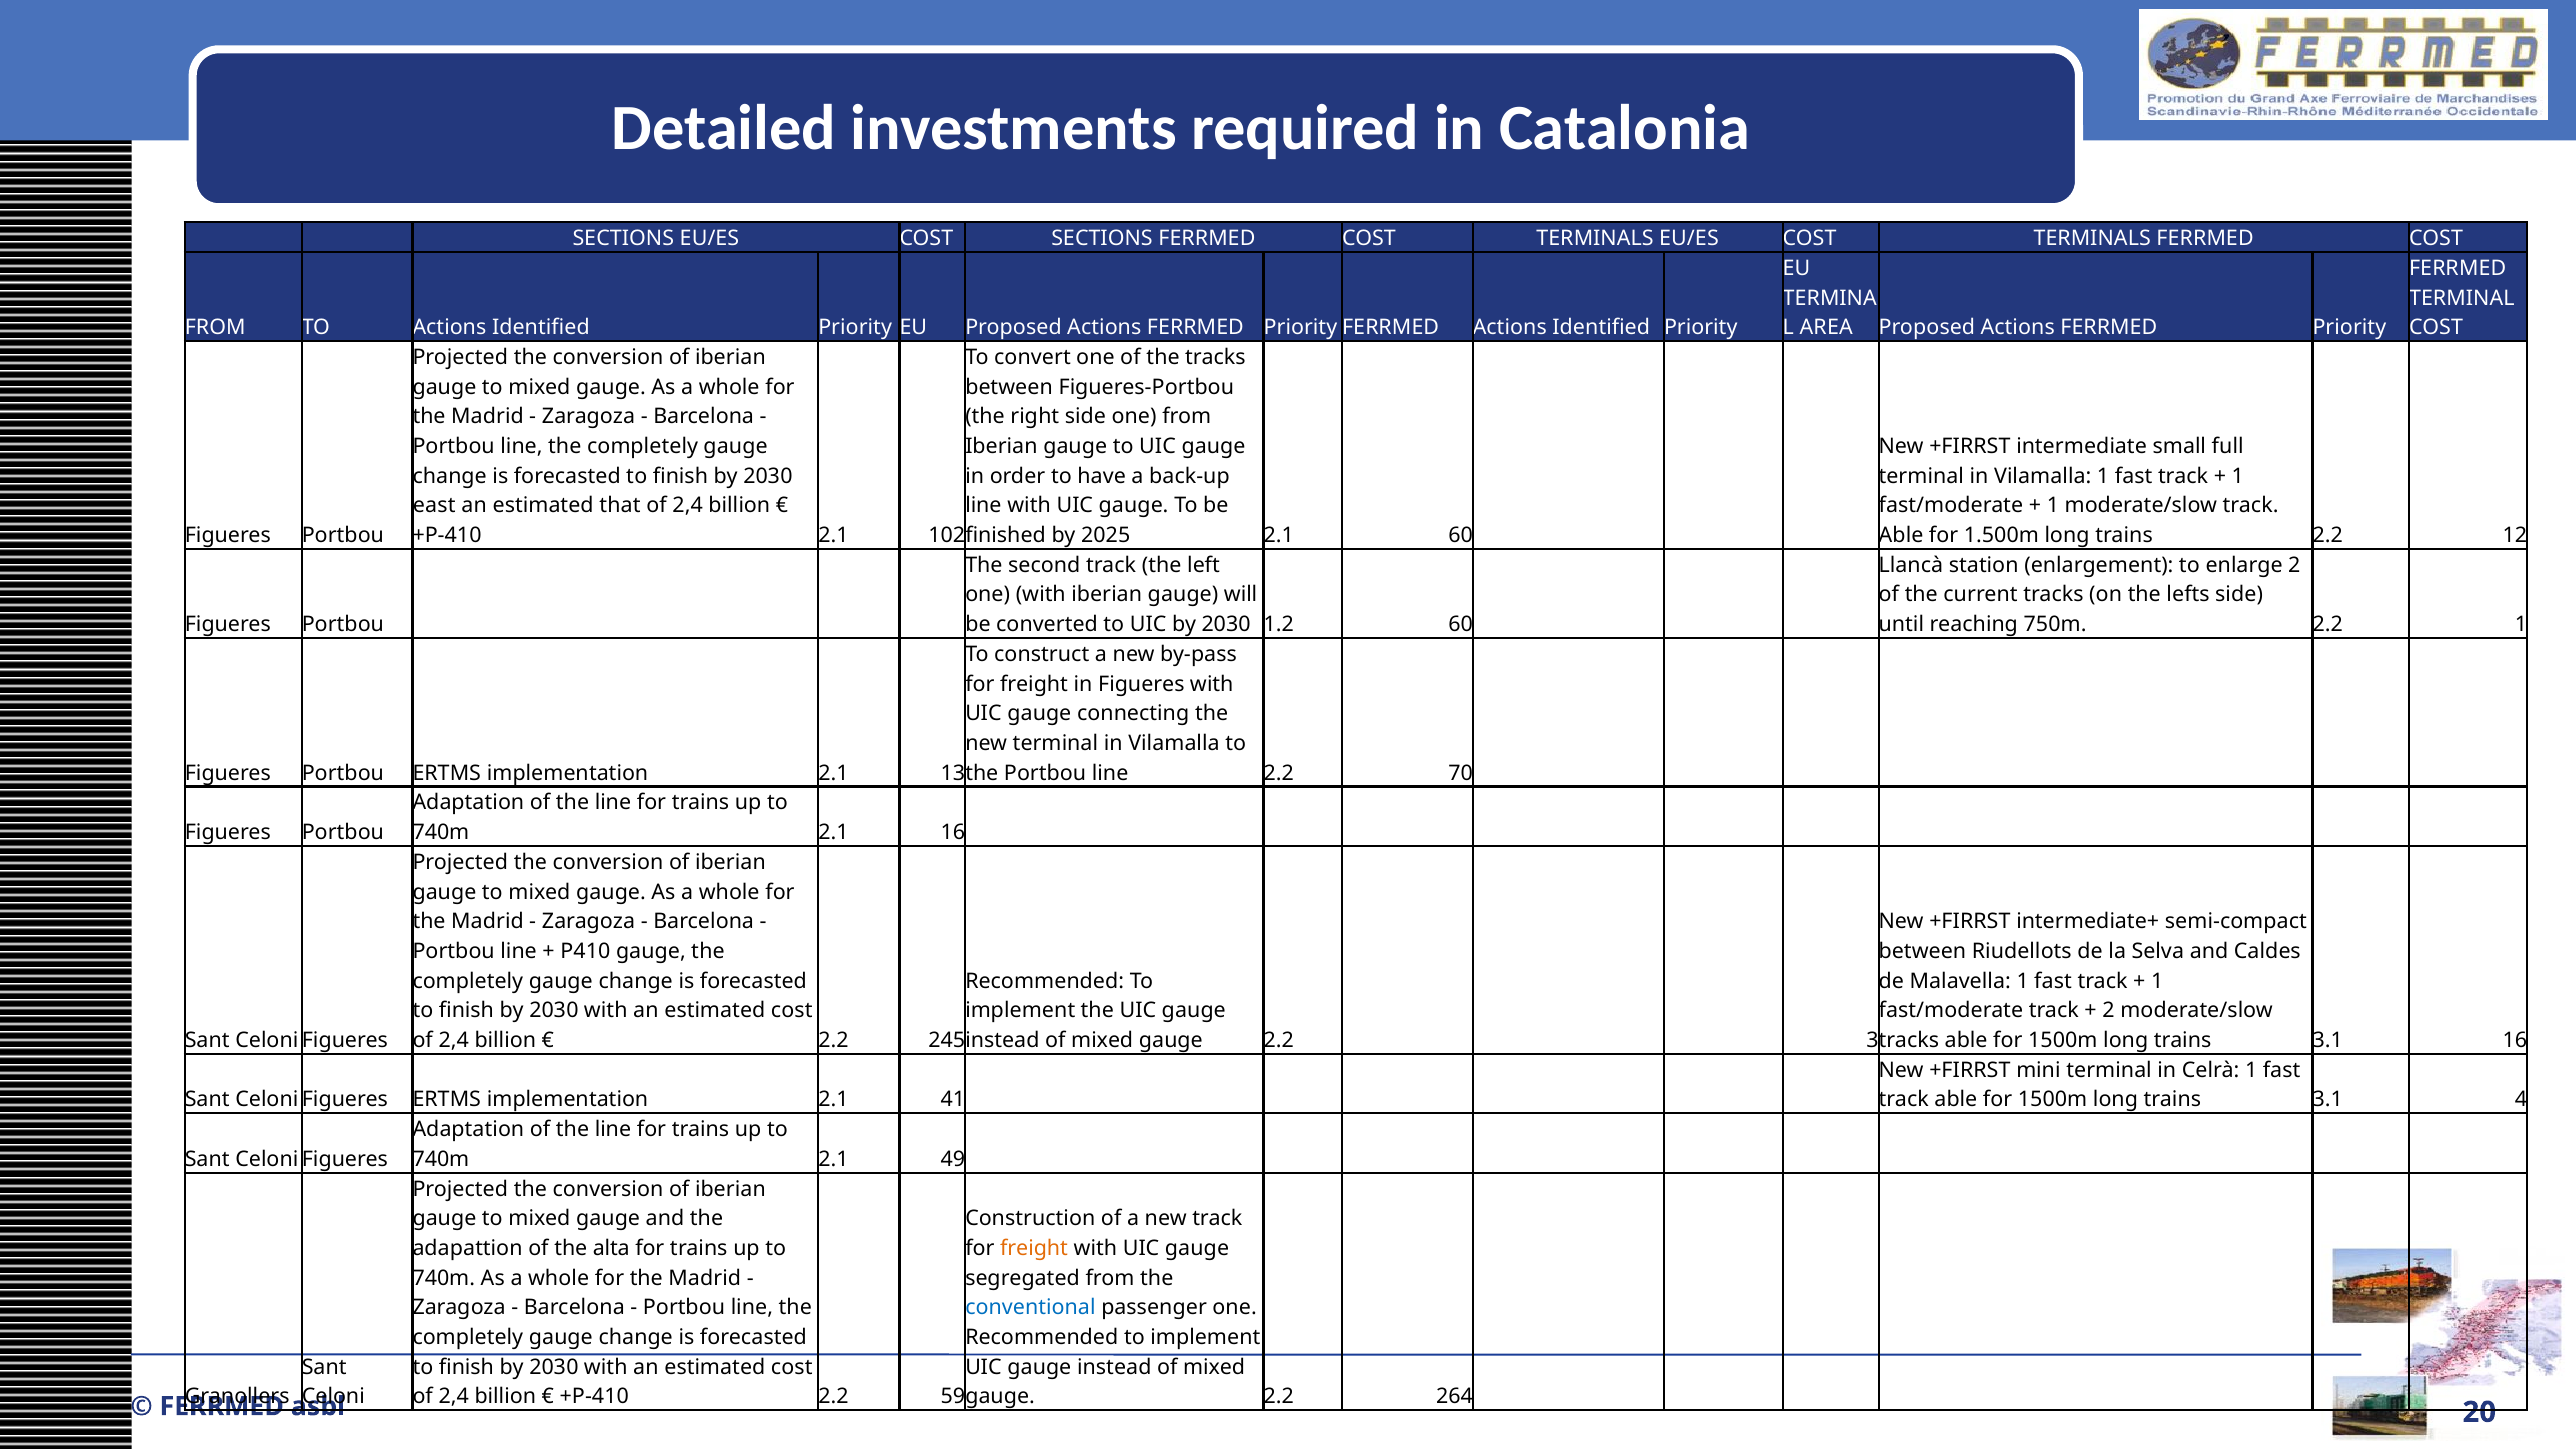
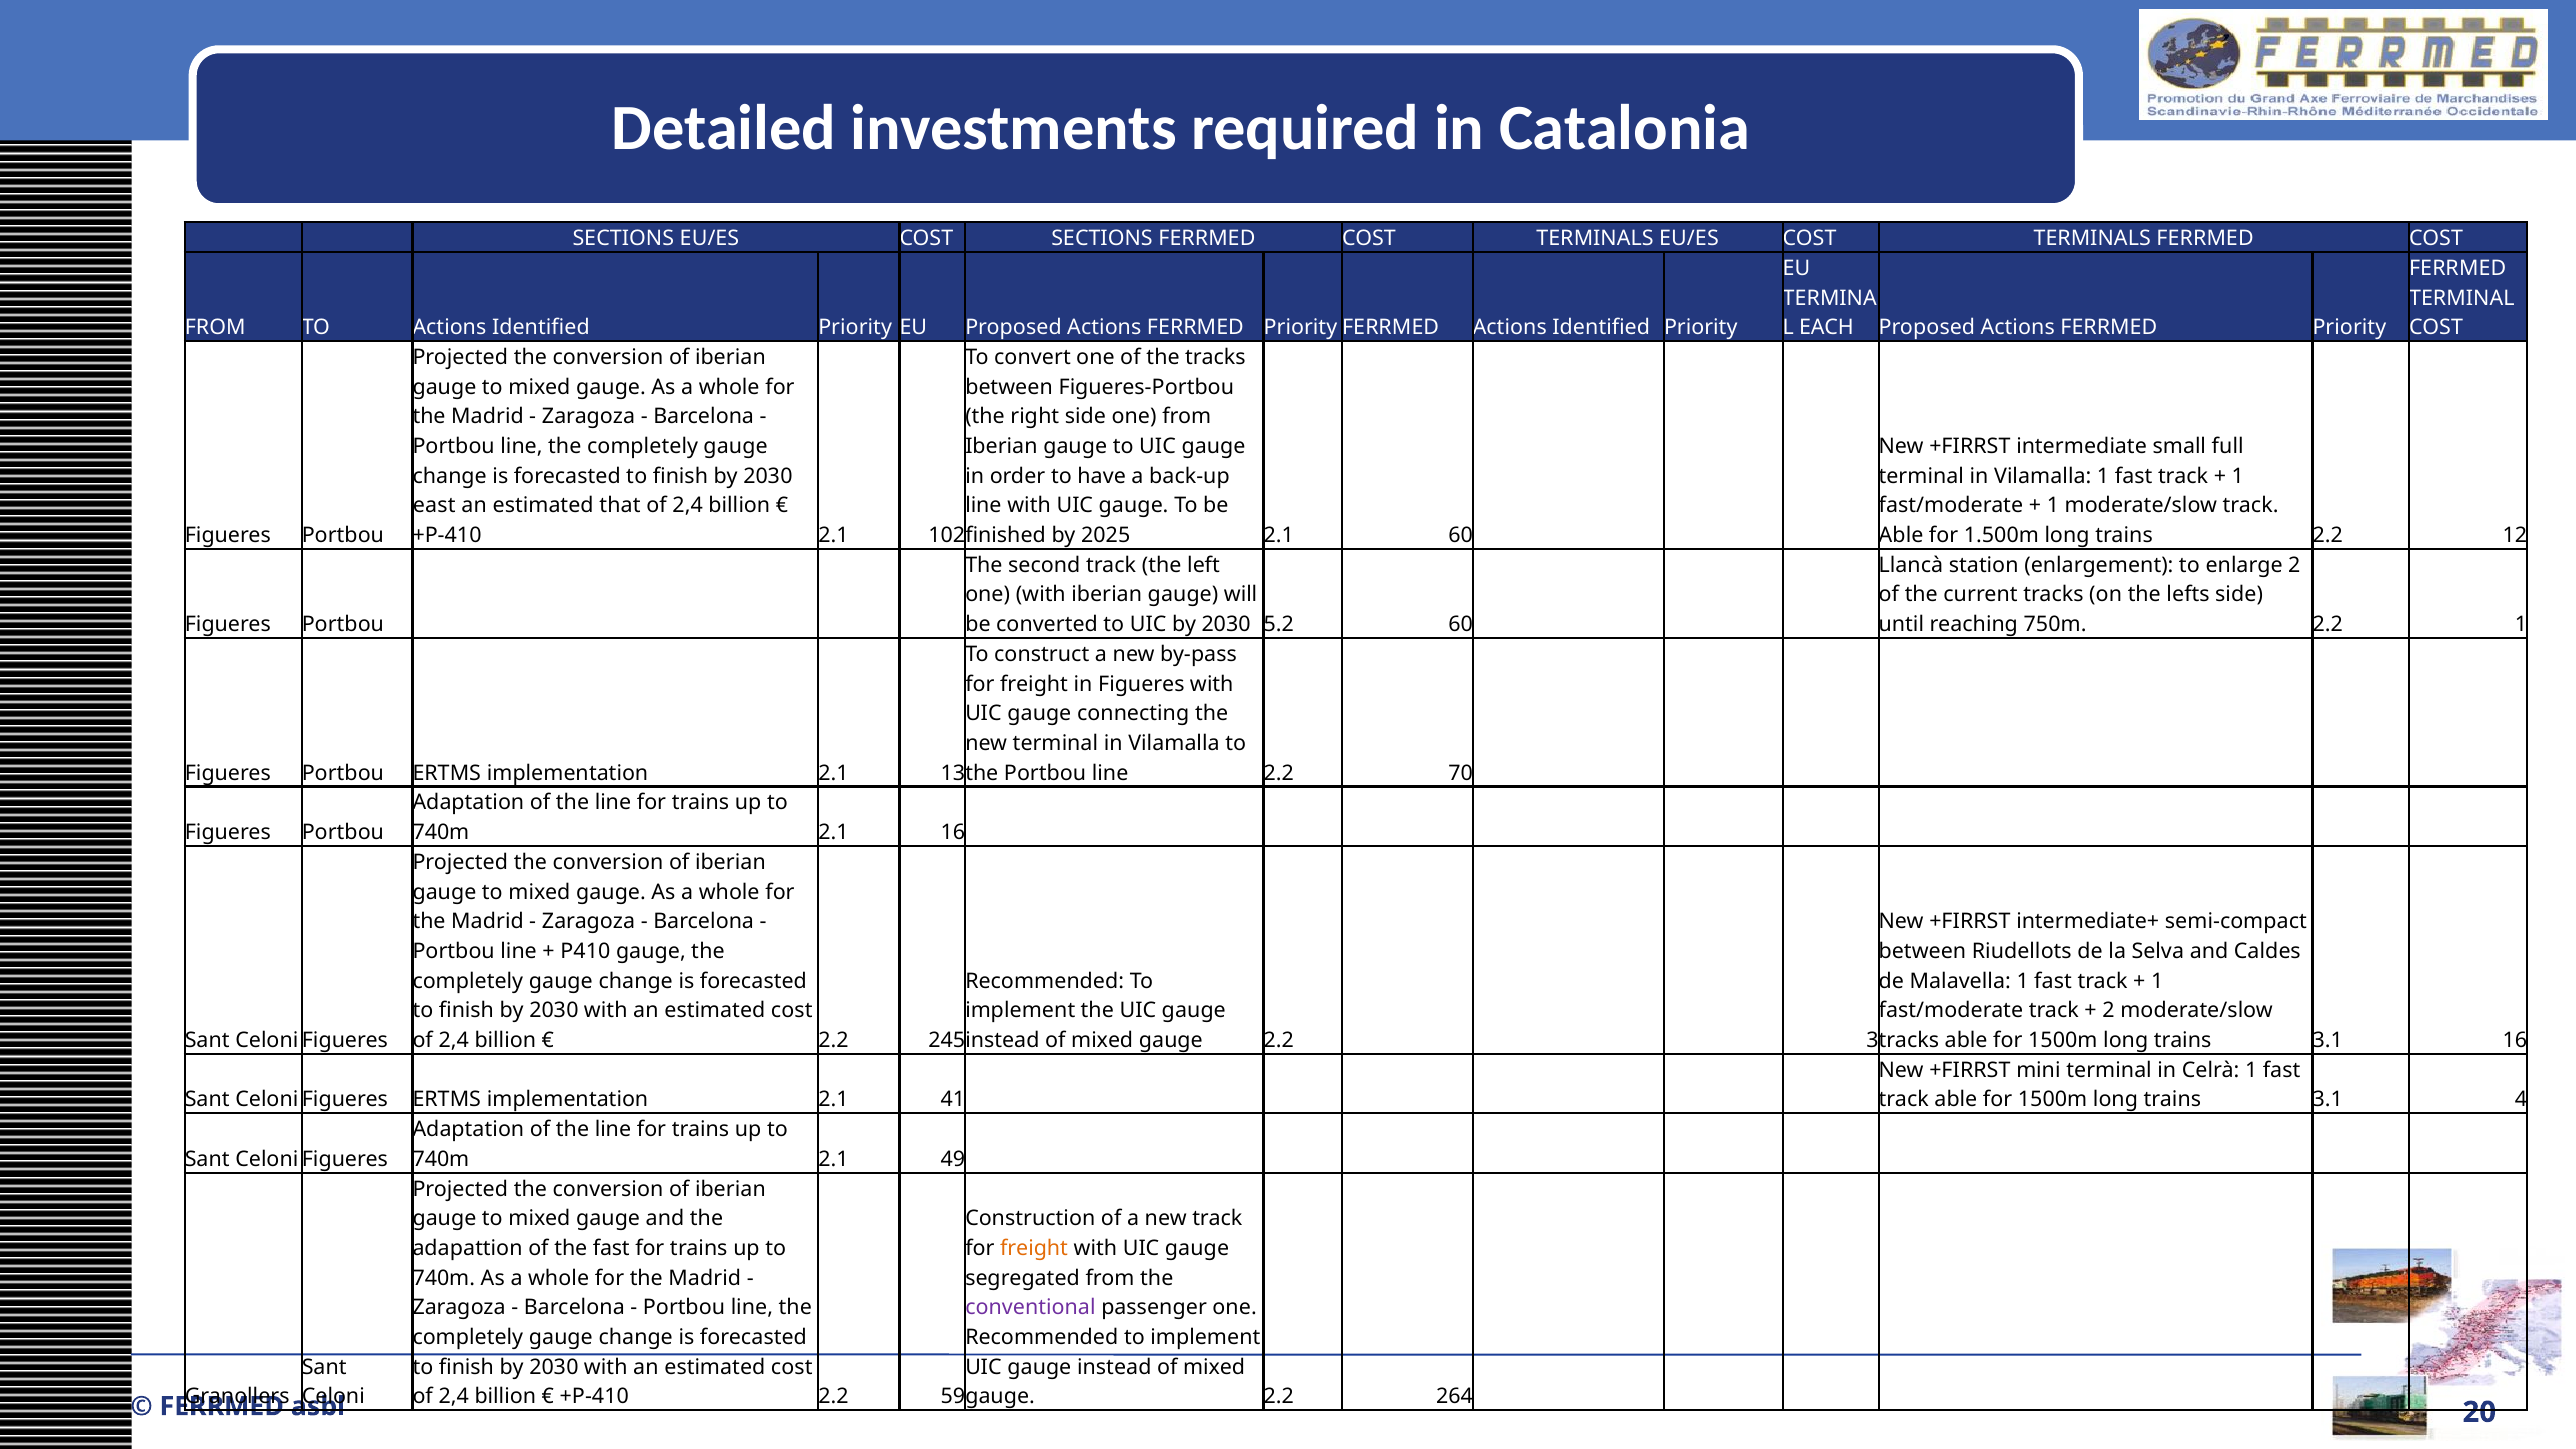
AREA: AREA -> EACH
1.2: 1.2 -> 5.2
the alta: alta -> fast
conventional colour: blue -> purple
